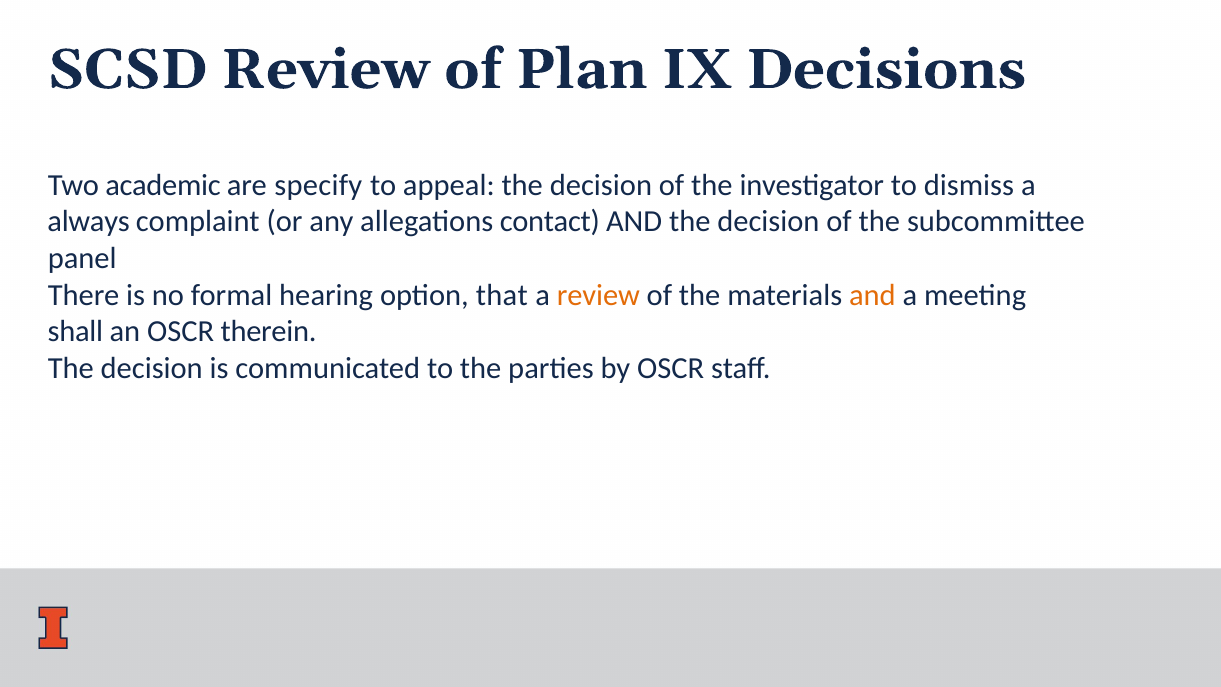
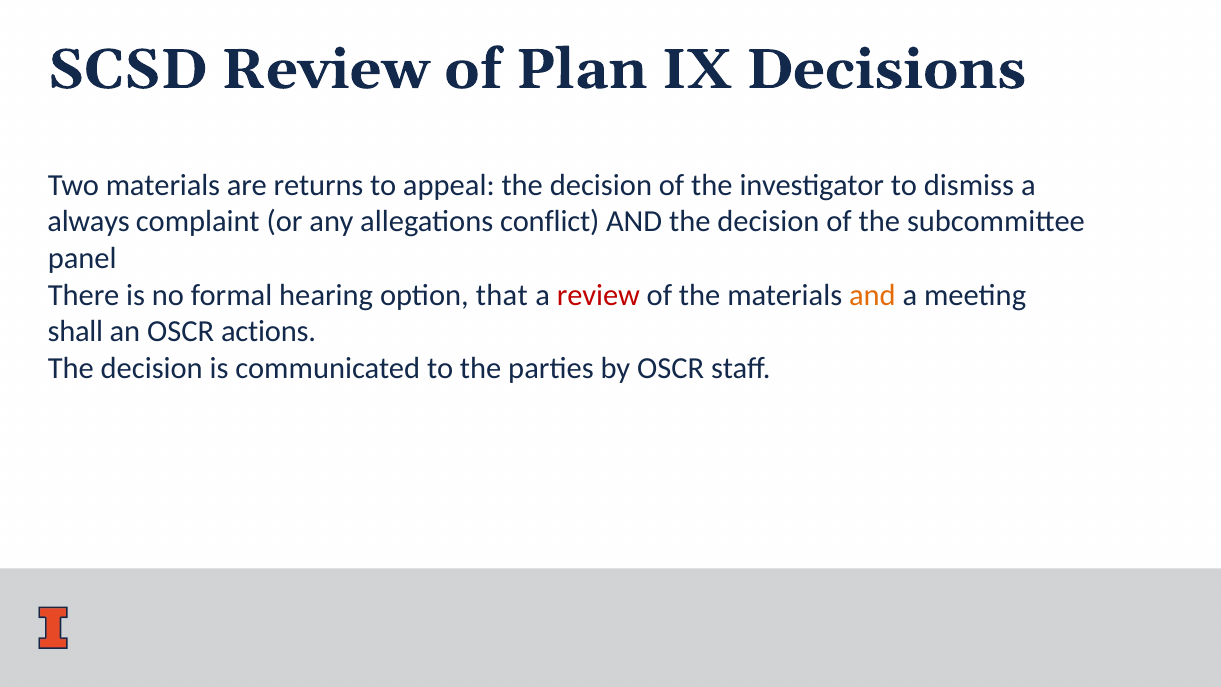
Two academic: academic -> materials
specify: specify -> returns
contact: contact -> conflict
review at (598, 295) colour: orange -> red
therein: therein -> actions
